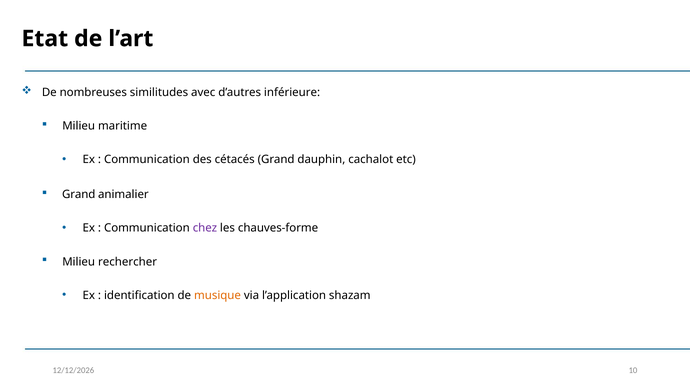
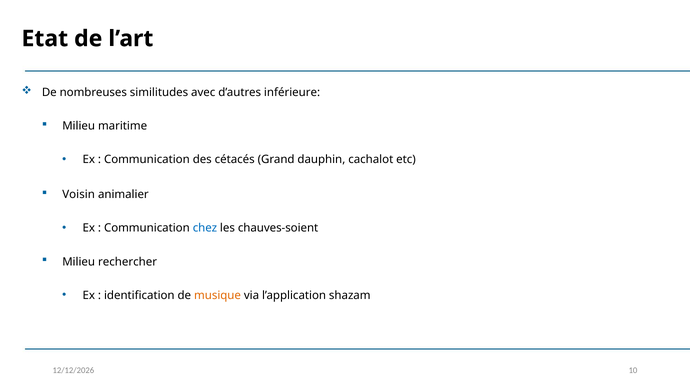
Grand at (79, 195): Grand -> Voisin
chez colour: purple -> blue
chauves-forme: chauves-forme -> chauves-soient
